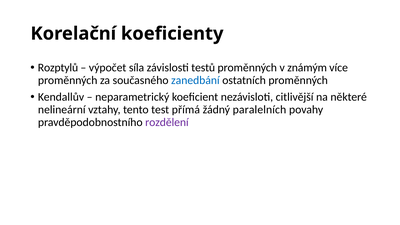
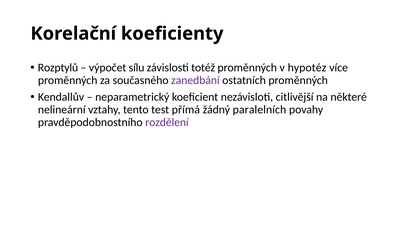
síla: síla -> sílu
testů: testů -> totéž
známým: známým -> hypotéz
zanedbání colour: blue -> purple
